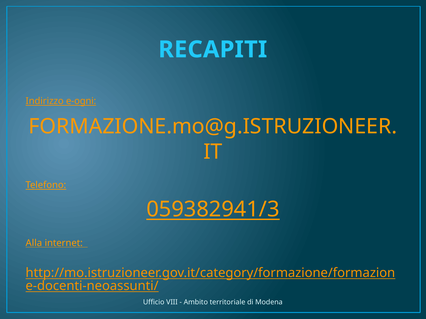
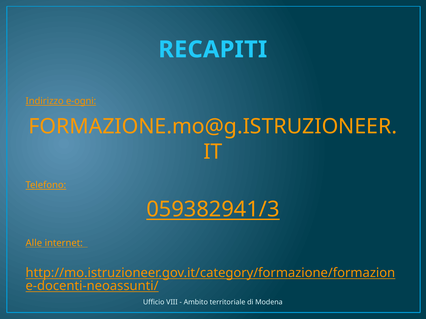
Alla: Alla -> Alle
